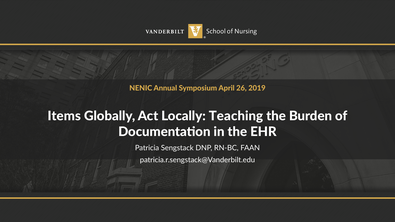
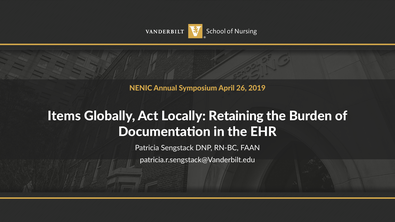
Teaching: Teaching -> Retaining
